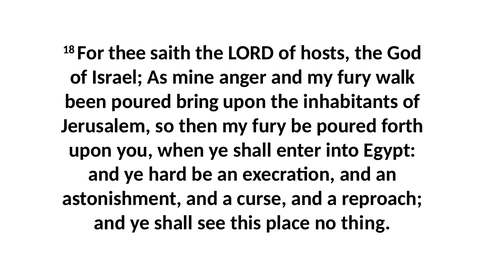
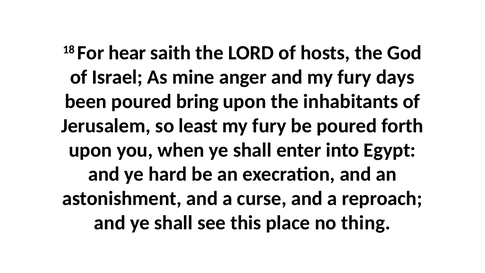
thee: thee -> hear
walk: walk -> days
then: then -> least
